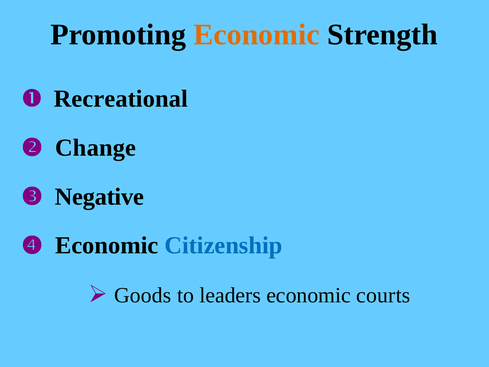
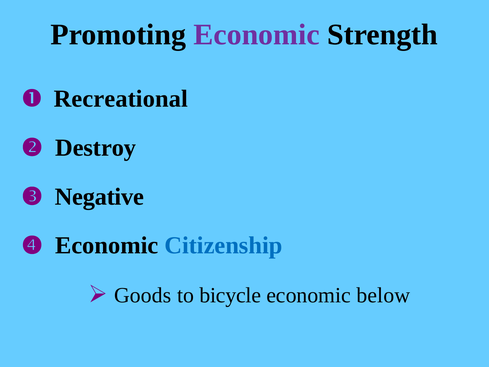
Economic at (257, 35) colour: orange -> purple
Change: Change -> Destroy
leaders: leaders -> bicycle
courts: courts -> below
